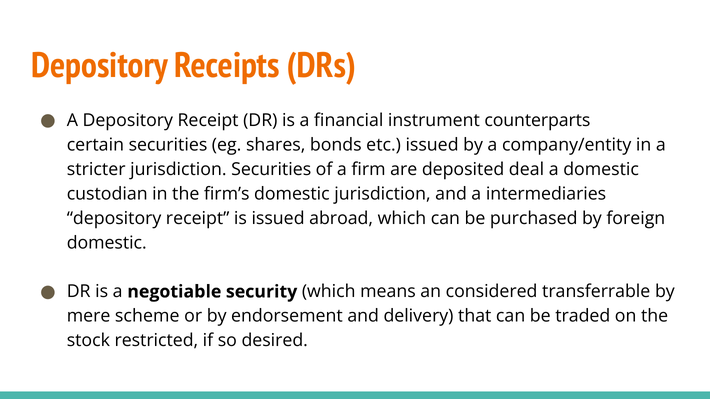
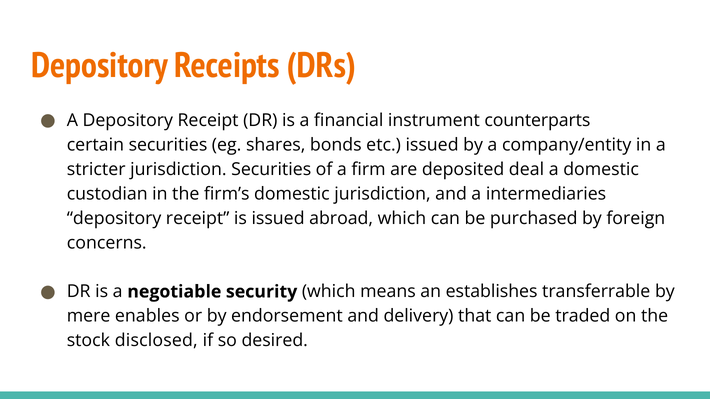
domestic at (107, 243): domestic -> concerns
considered: considered -> establishes
scheme: scheme -> enables
restricted: restricted -> disclosed
